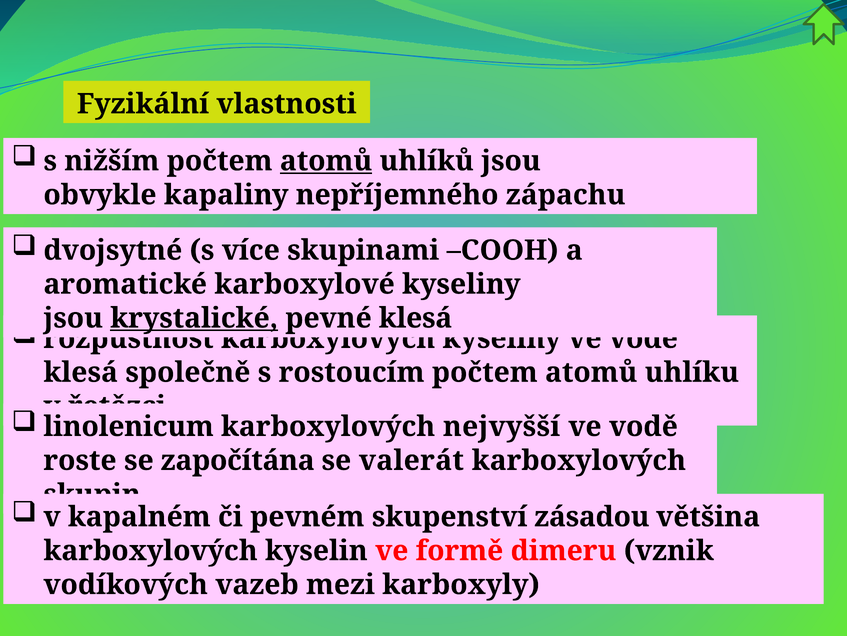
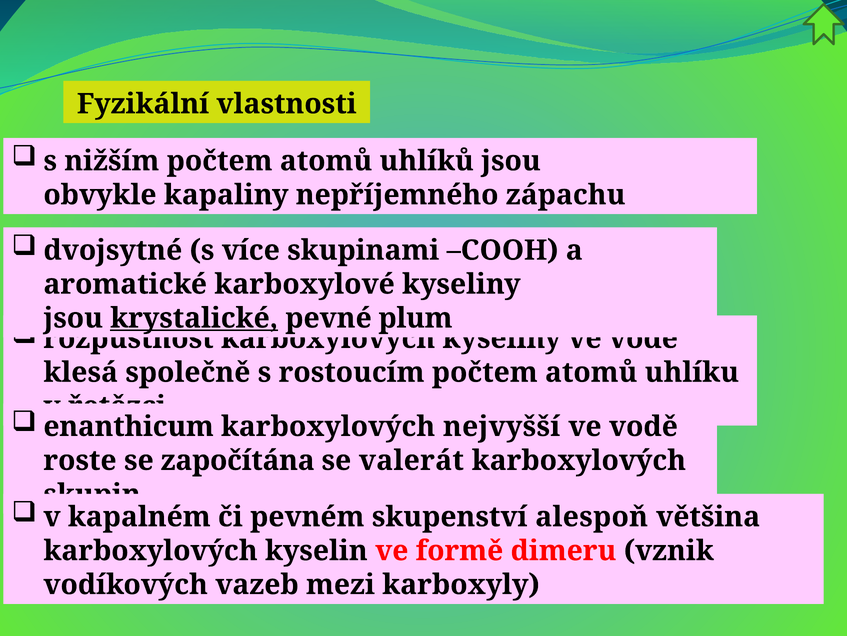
atomů at (326, 161) underline: present -> none
pevné klesá: klesá -> plum
linolenicum: linolenicum -> enanthicum
zásadou: zásadou -> alespoň
